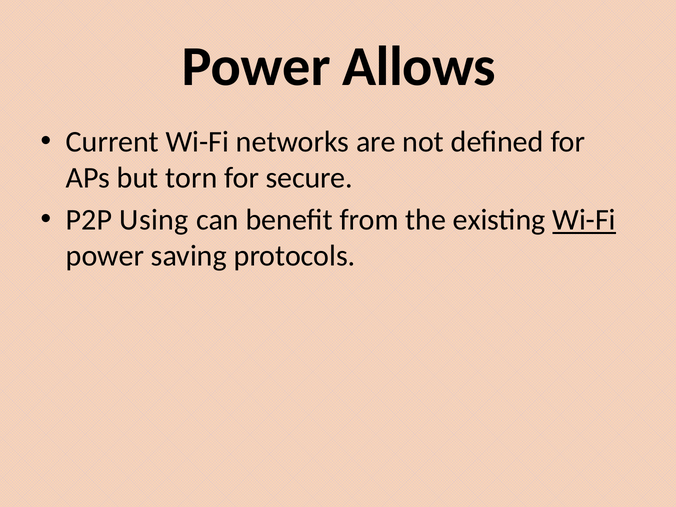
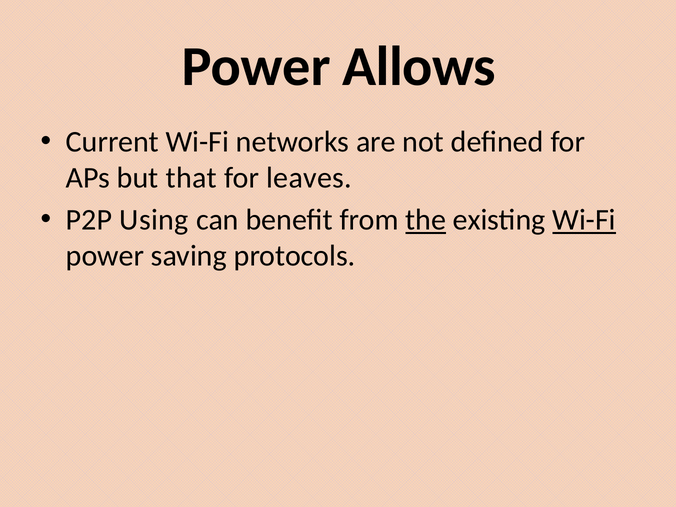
torn: torn -> that
secure: secure -> leaves
the underline: none -> present
